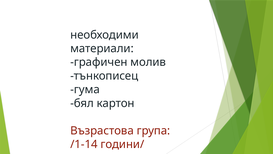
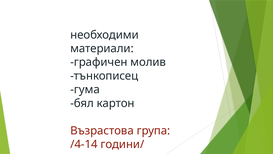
/1-14: /1-14 -> /4-14
